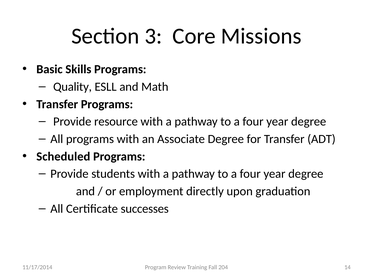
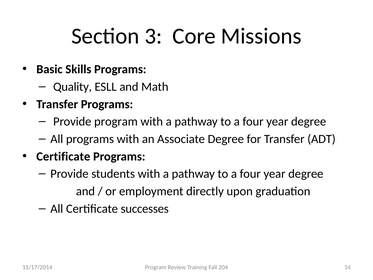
Provide resource: resource -> program
Scheduled at (63, 156): Scheduled -> Certificate
